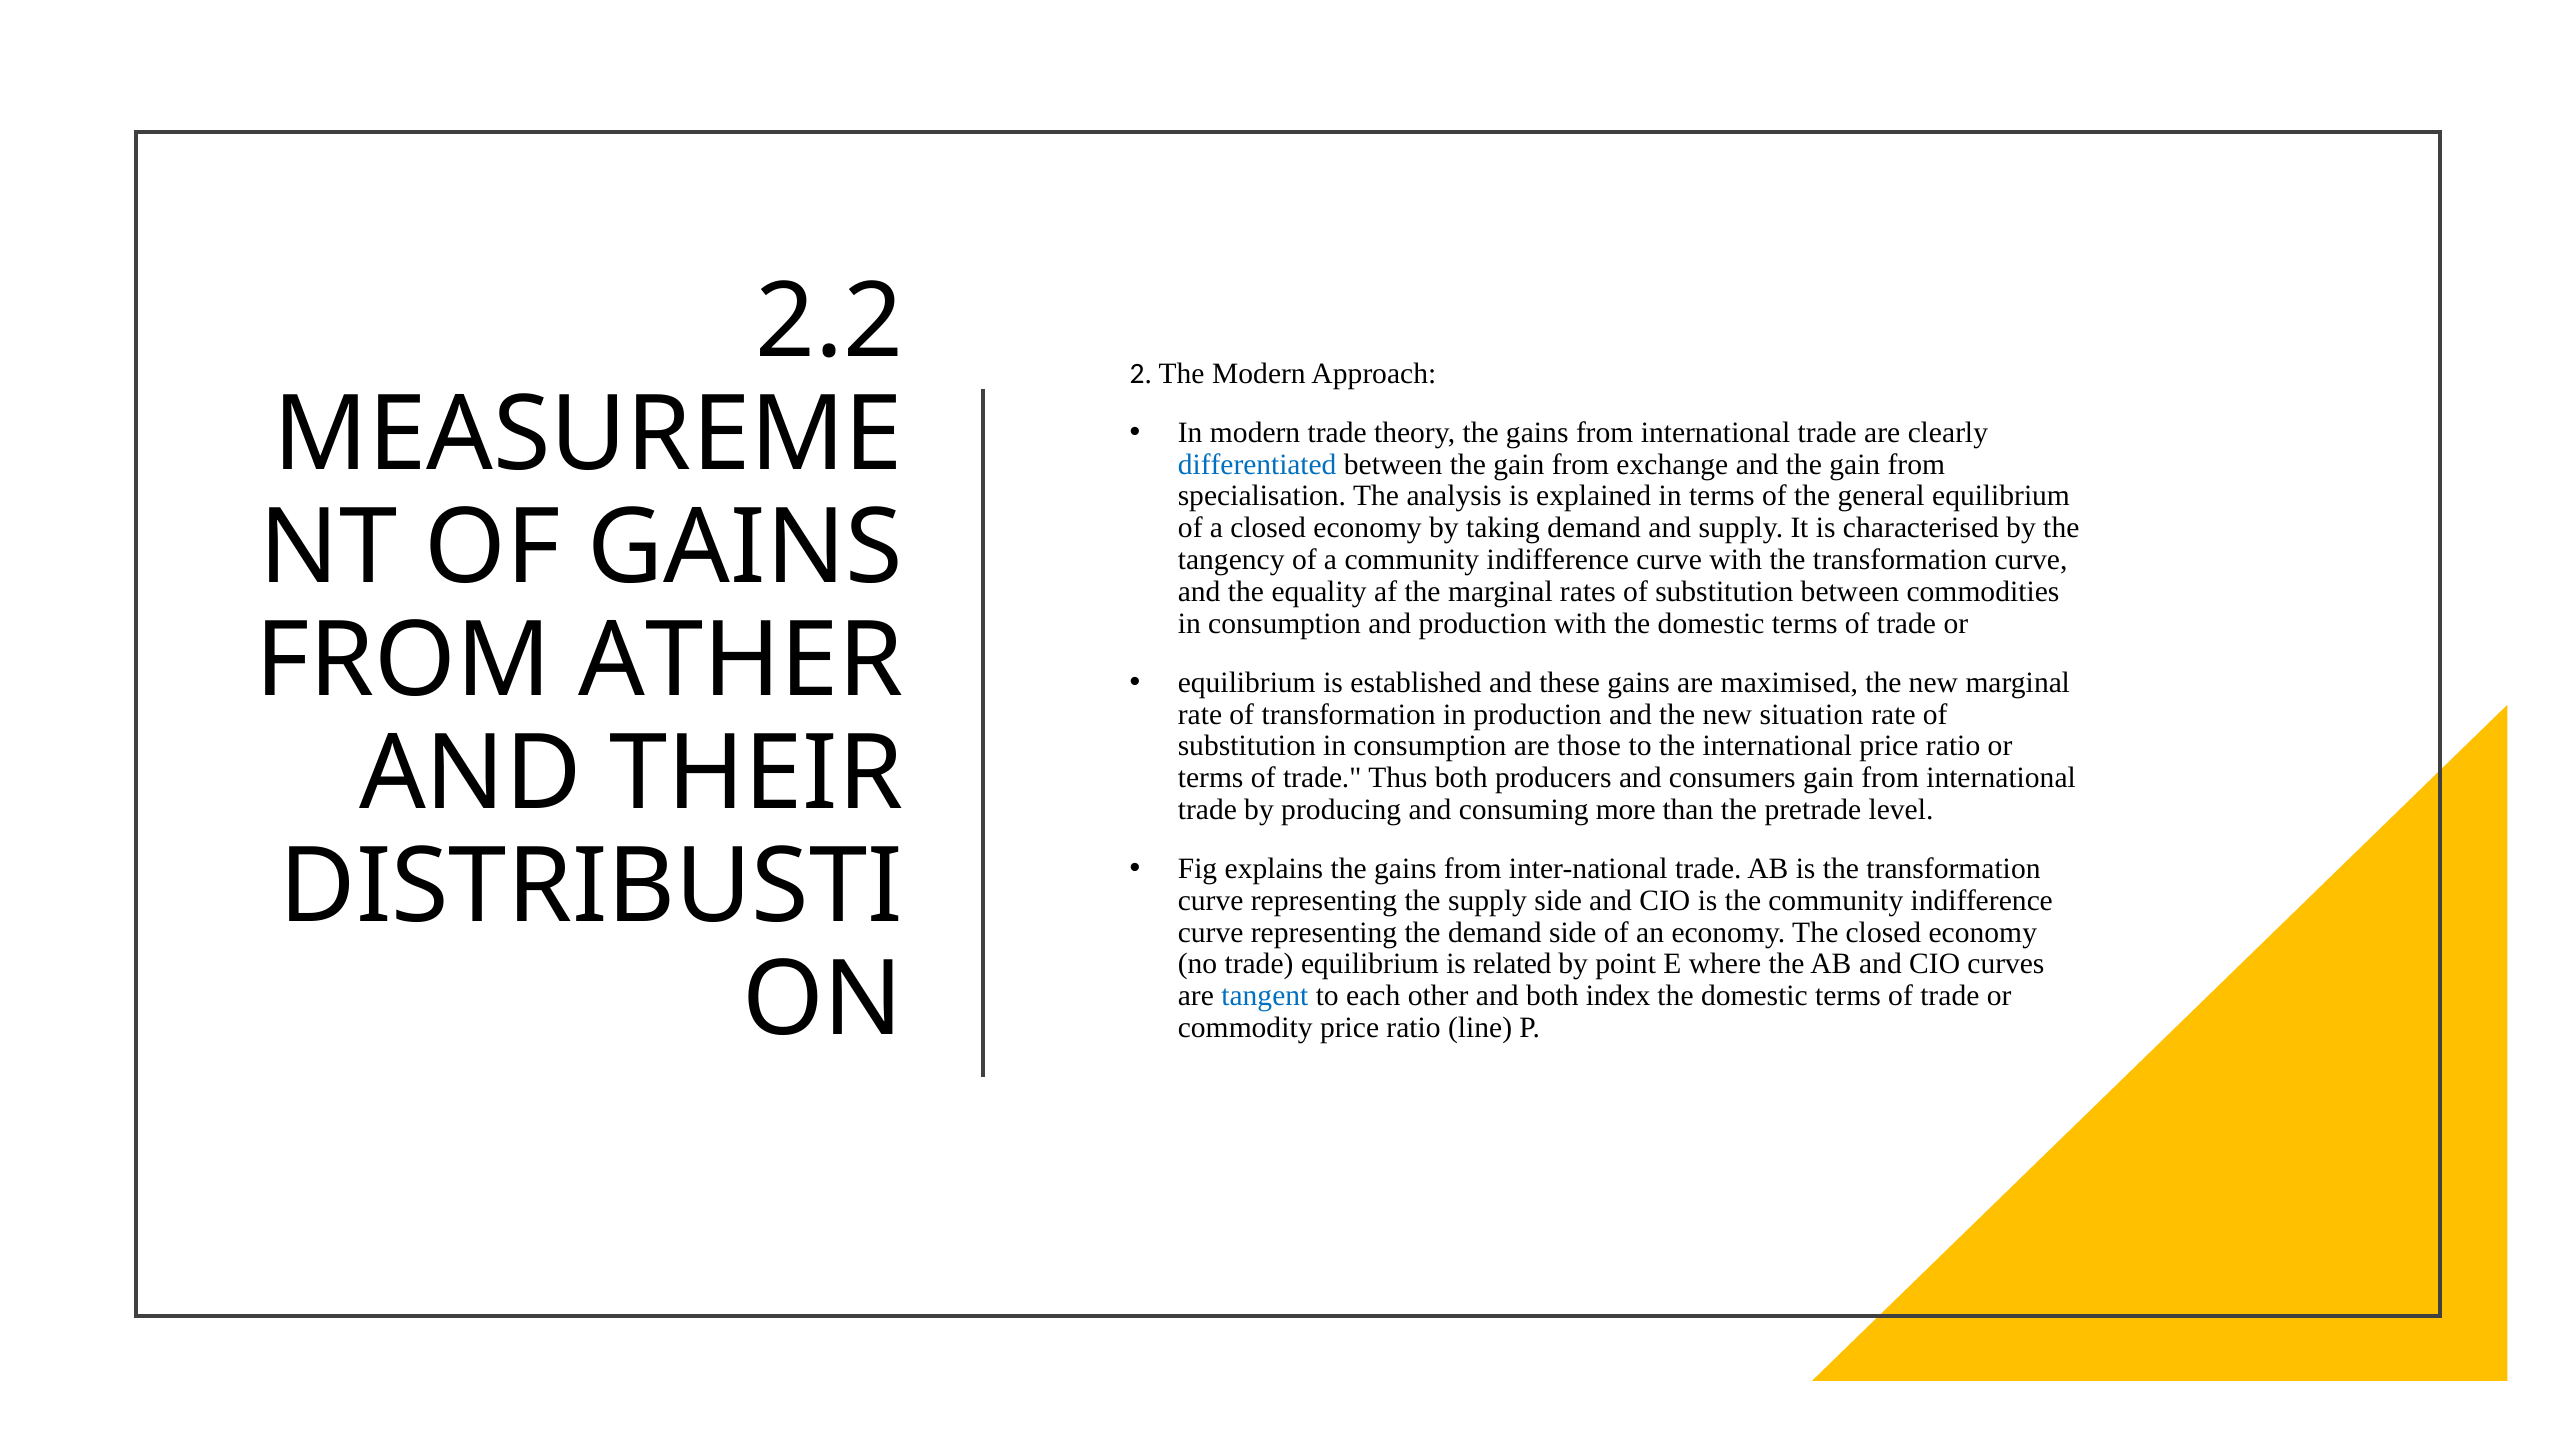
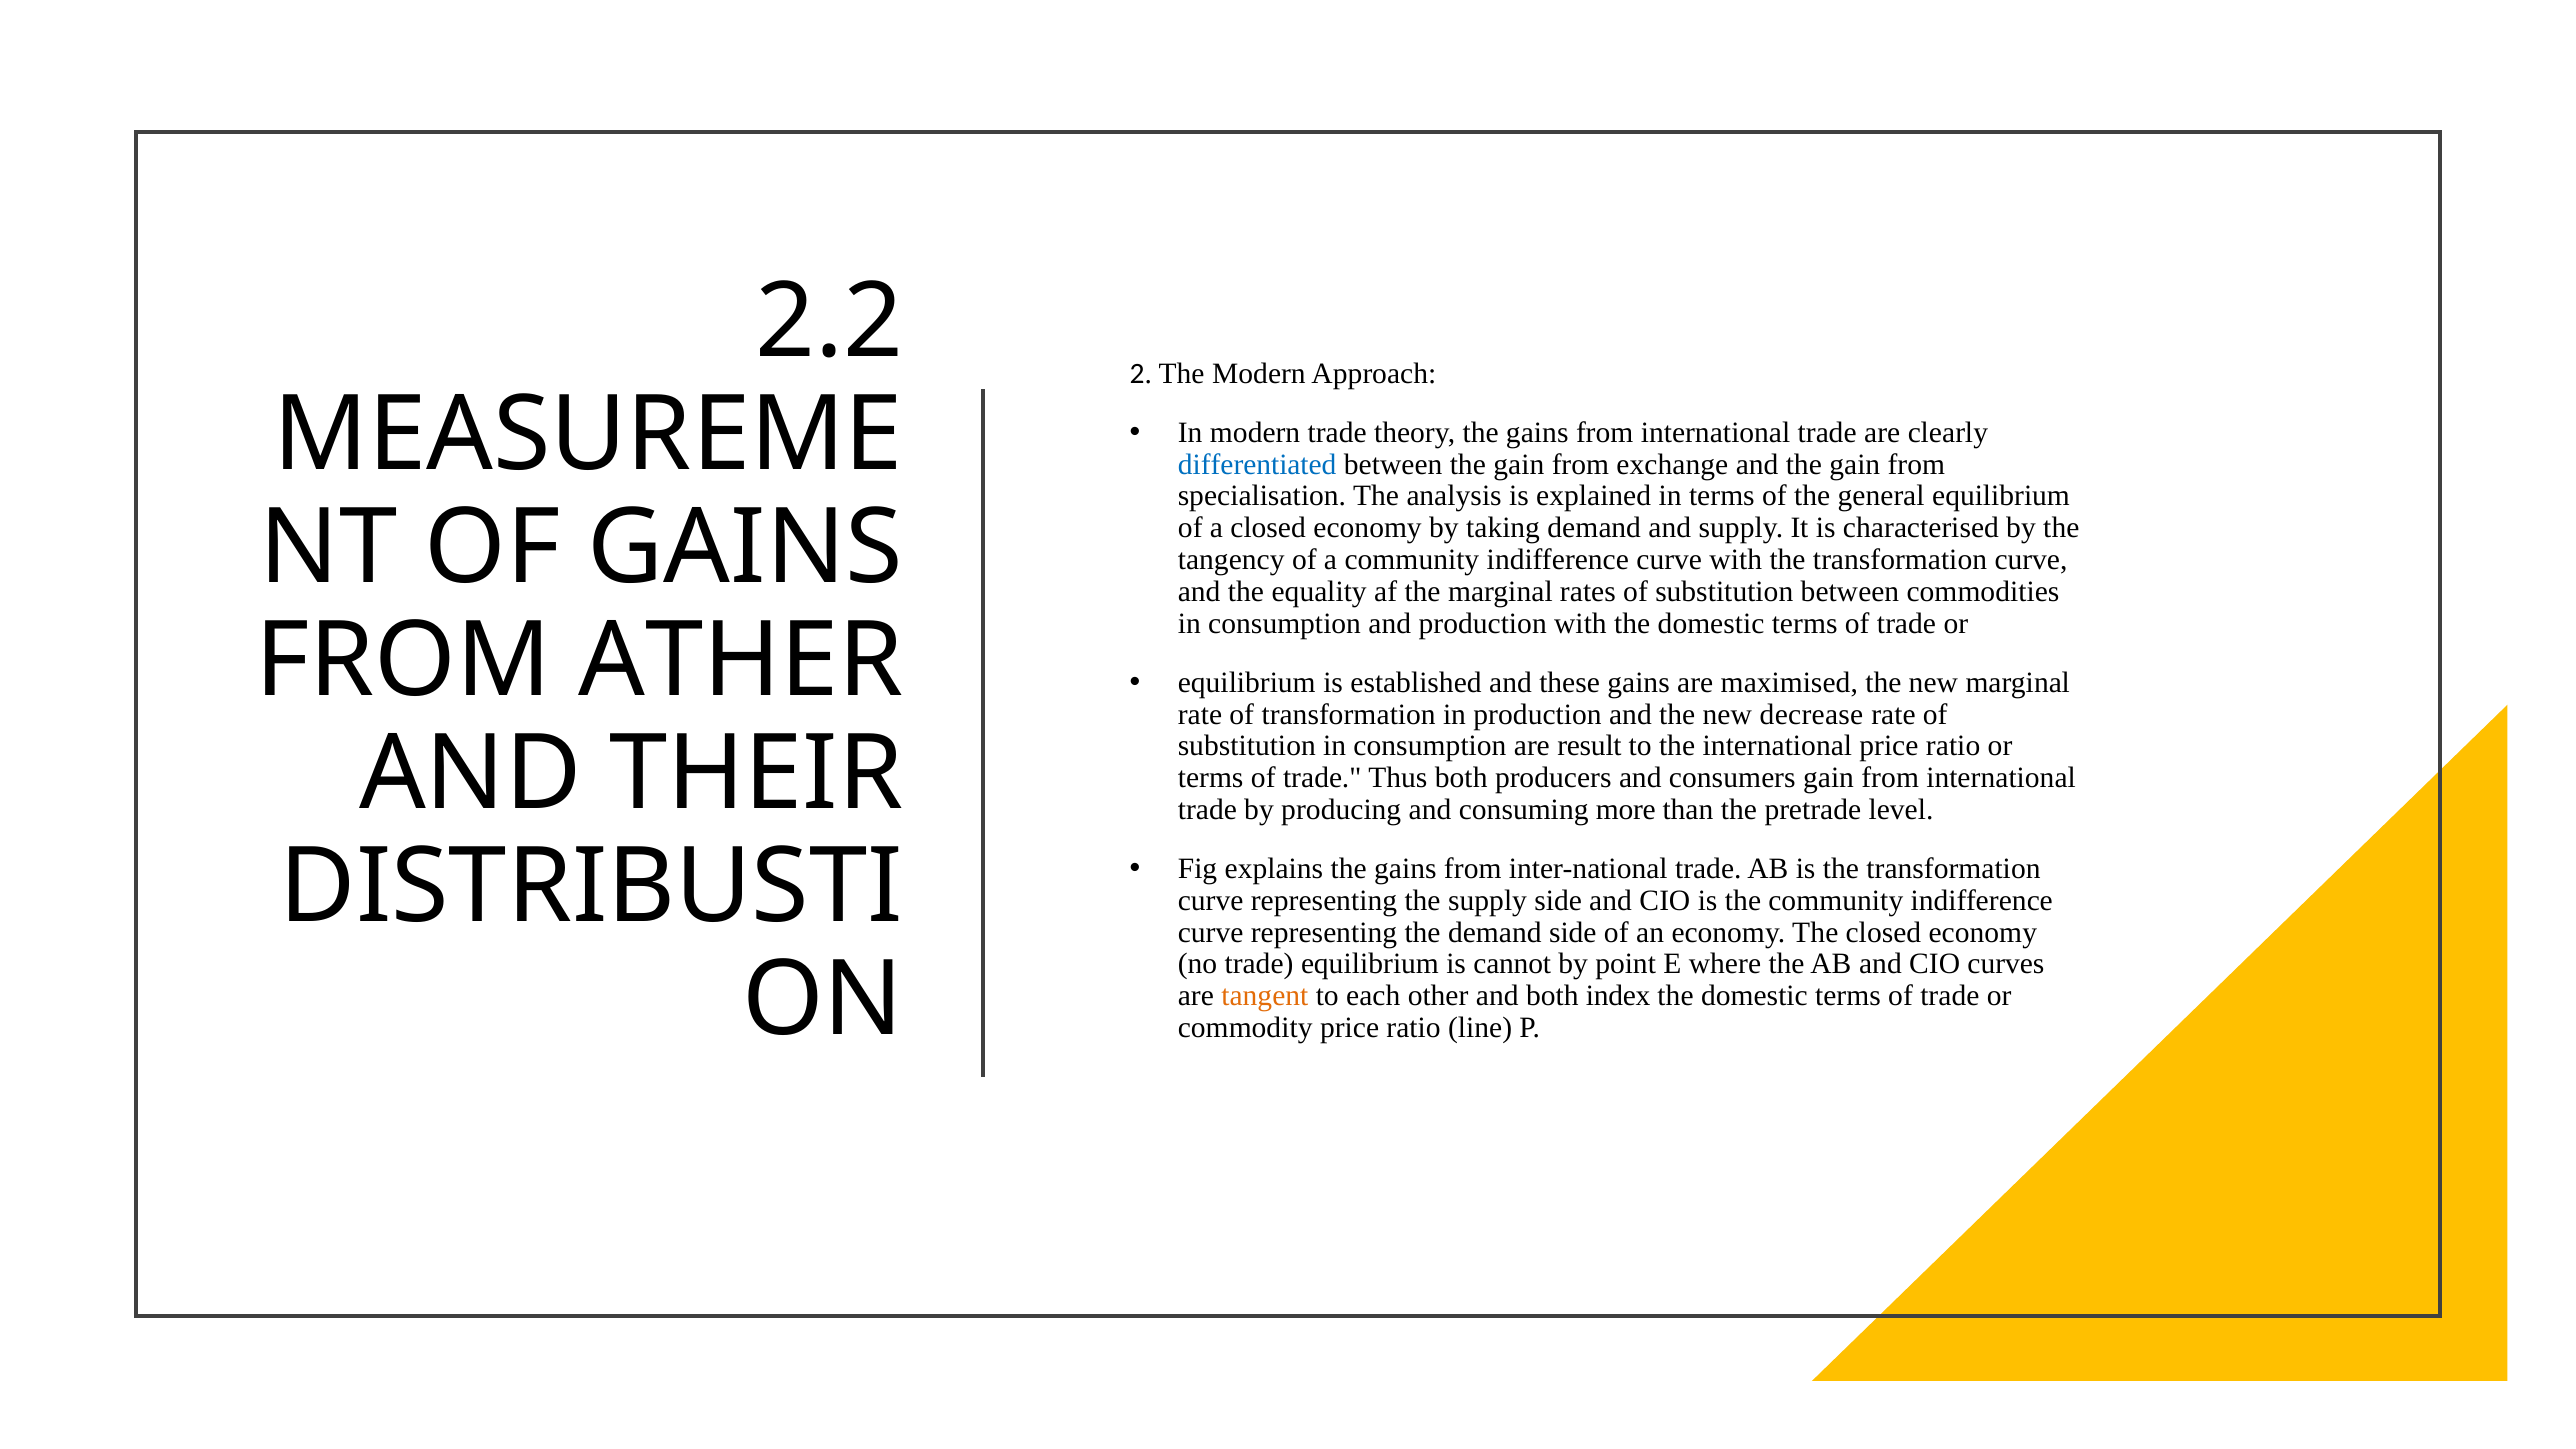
situation: situation -> decrease
those: those -> result
related: related -> cannot
tangent colour: blue -> orange
